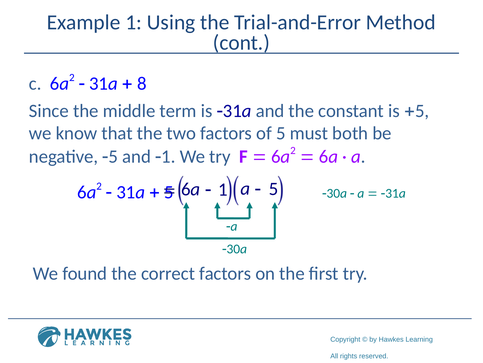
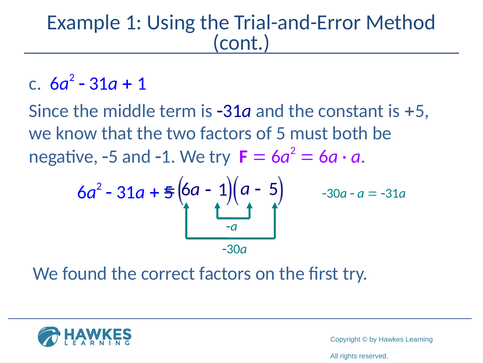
8 at (142, 83): 8 -> 1
